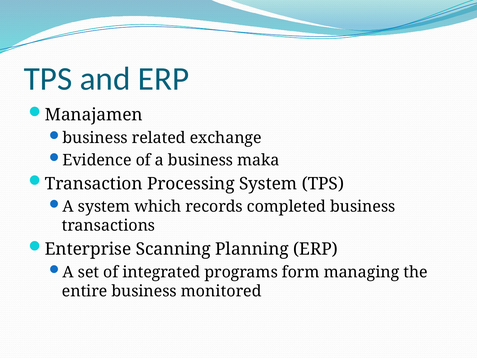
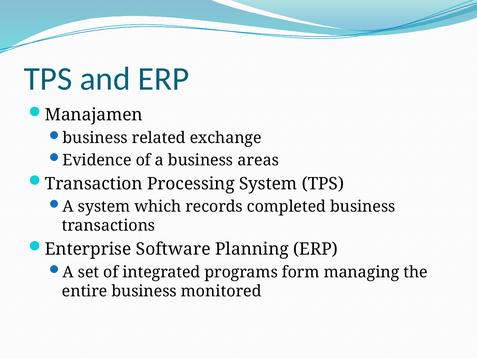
maka: maka -> areas
Scanning: Scanning -> Software
